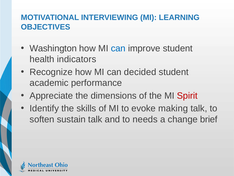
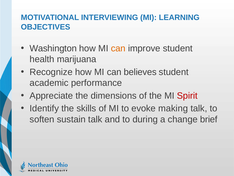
can at (118, 48) colour: blue -> orange
indicators: indicators -> marijuana
decided: decided -> believes
needs: needs -> during
